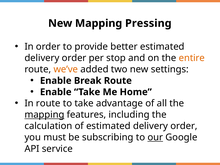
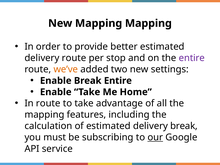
Mapping Pressing: Pressing -> Mapping
order at (74, 58): order -> route
entire at (192, 58) colour: orange -> purple
Break Route: Route -> Entire
mapping at (44, 115) underline: present -> none
of estimated delivery order: order -> break
